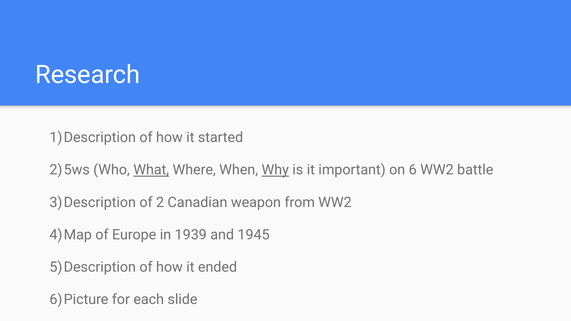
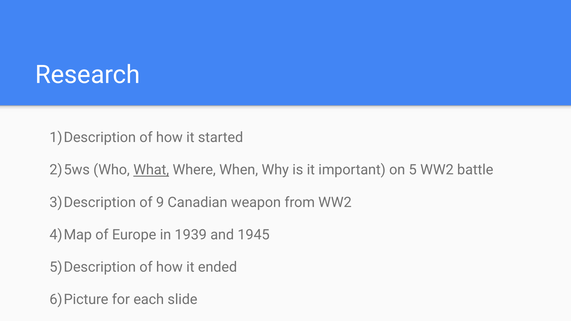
Why underline: present -> none
6: 6 -> 5
2: 2 -> 9
